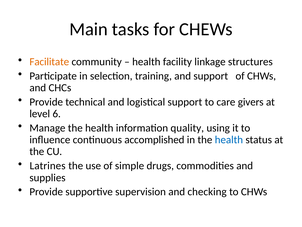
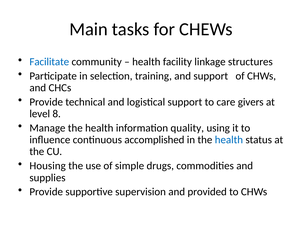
Facilitate colour: orange -> blue
6: 6 -> 8
Latrines: Latrines -> Housing
checking: checking -> provided
